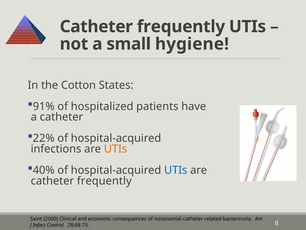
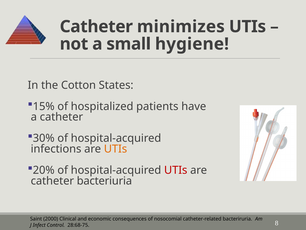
frequently at (181, 27): frequently -> minimizes
91%: 91% -> 15%
22%: 22% -> 30%
40%: 40% -> 20%
UTIs at (176, 170) colour: blue -> red
frequently at (104, 180): frequently -> bacteriuria
